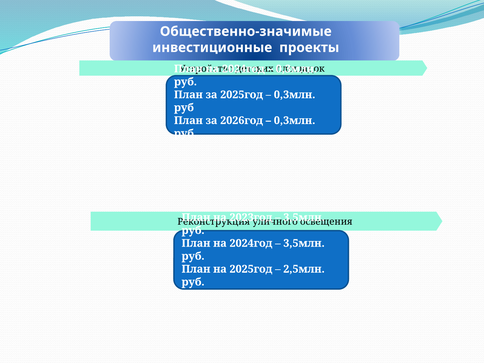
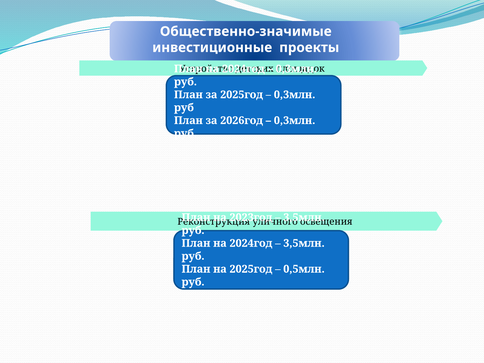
2,5млн: 2,5млн -> 0,5млн
